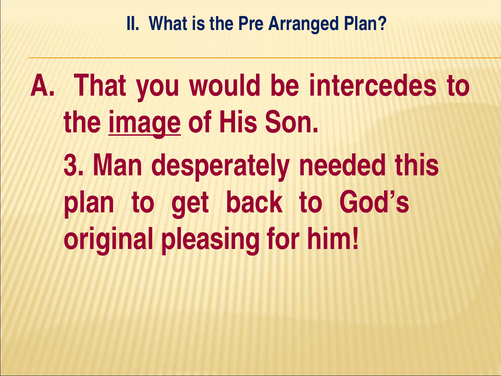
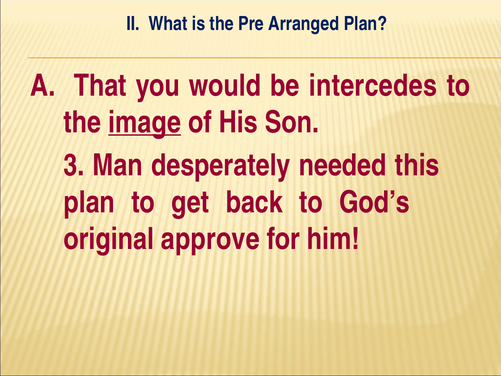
pleasing: pleasing -> approve
